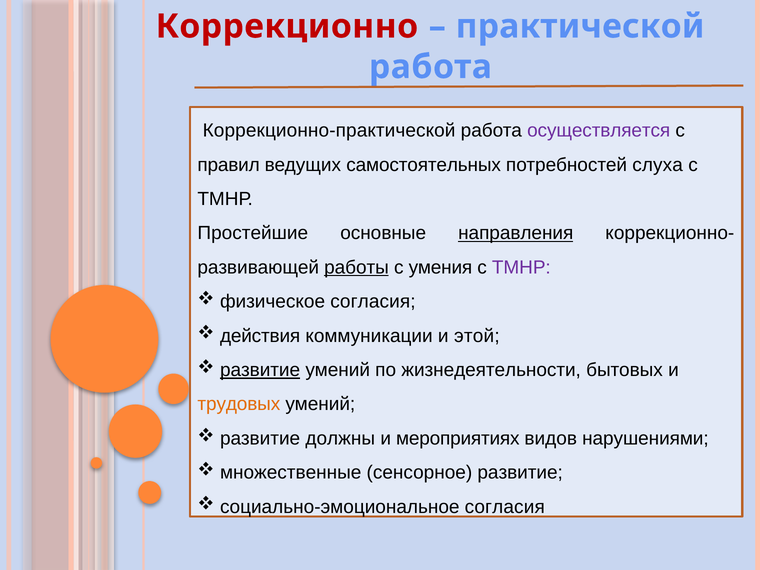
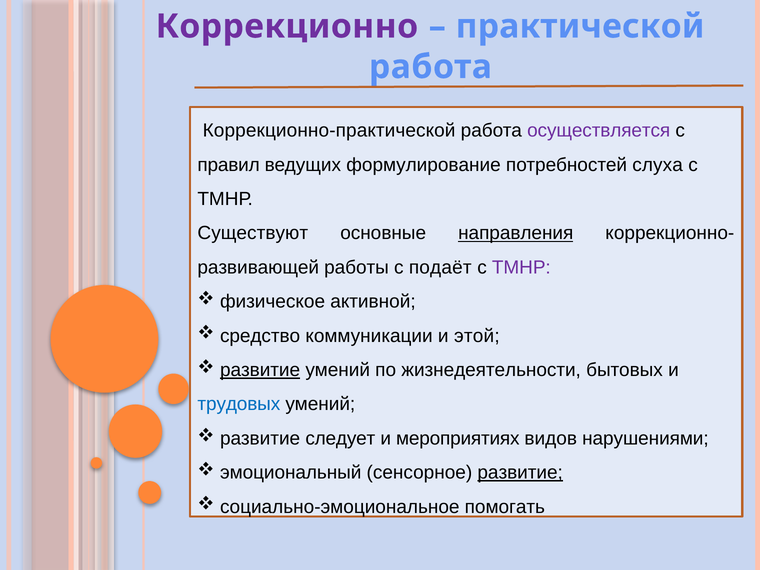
Коррекционно colour: red -> purple
самостоятельных: самостоятельных -> формулирование
Простейшие: Простейшие -> Существуют
работы underline: present -> none
умения: умения -> подаёт
физическое согласия: согласия -> активной
действия: действия -> средство
трудовых colour: orange -> blue
должны: должны -> следует
множественные: множественные -> эмоциональный
развитие at (520, 473) underline: none -> present
социально-эмоциональное согласия: согласия -> помогать
